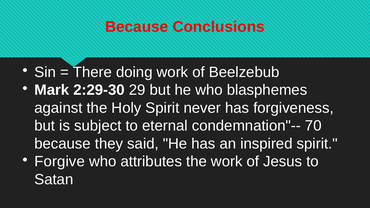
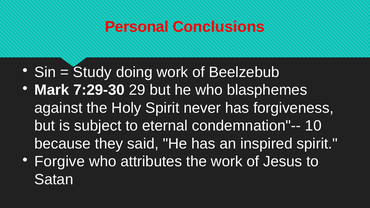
Because at (137, 27): Because -> Personal
There: There -> Study
2:29-30: 2:29-30 -> 7:29-30
70: 70 -> 10
